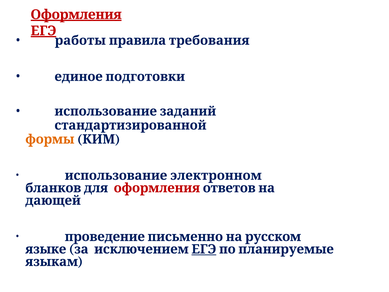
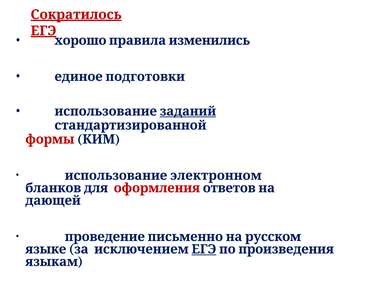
Оформления at (76, 15): Оформления -> Сократилось
работы: работы -> хорошо
требования: требования -> изменились
заданий underline: none -> present
формы colour: orange -> red
планируемые: планируемые -> произведения
